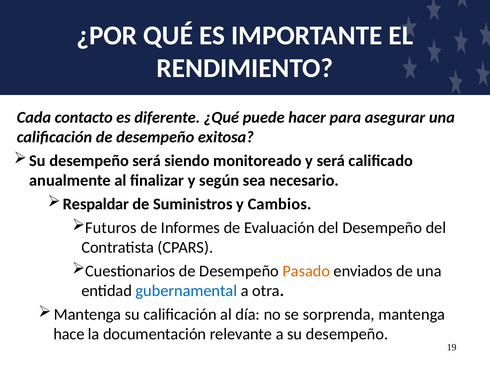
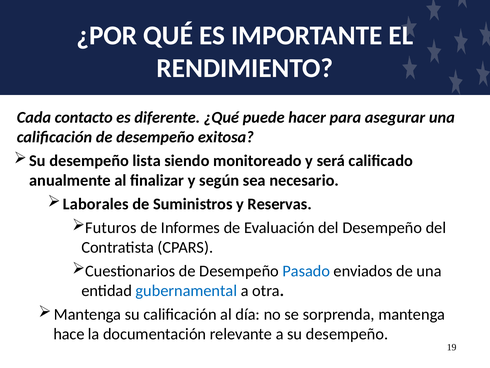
desempeño será: será -> lista
Respaldar: Respaldar -> Laborales
Cambios: Cambios -> Reservas
Pasado colour: orange -> blue
